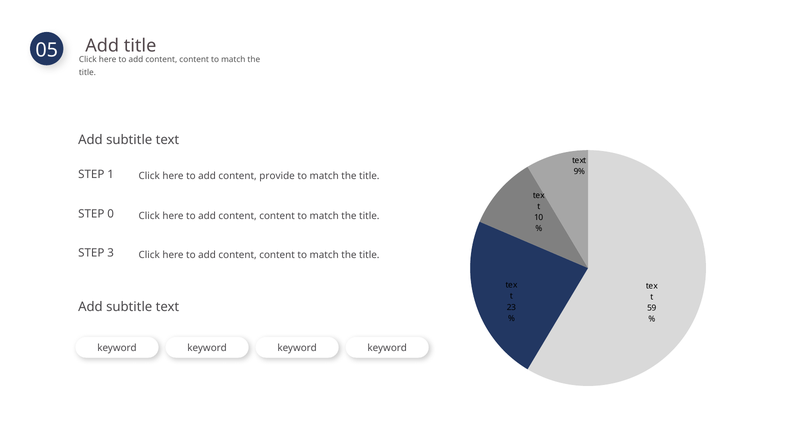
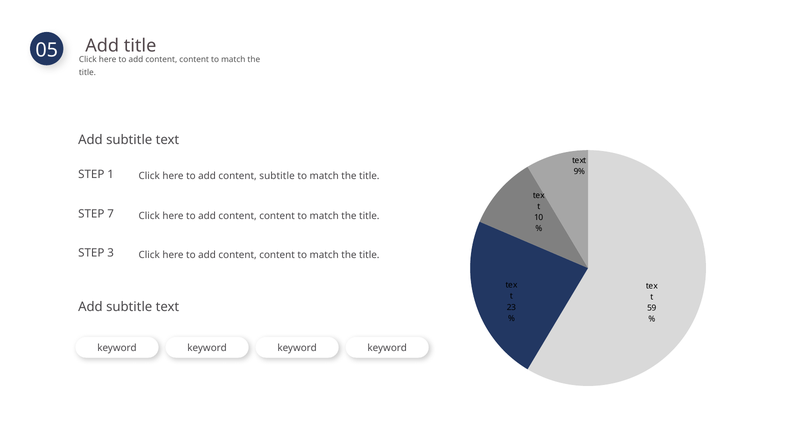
content provide: provide -> subtitle
0: 0 -> 7
